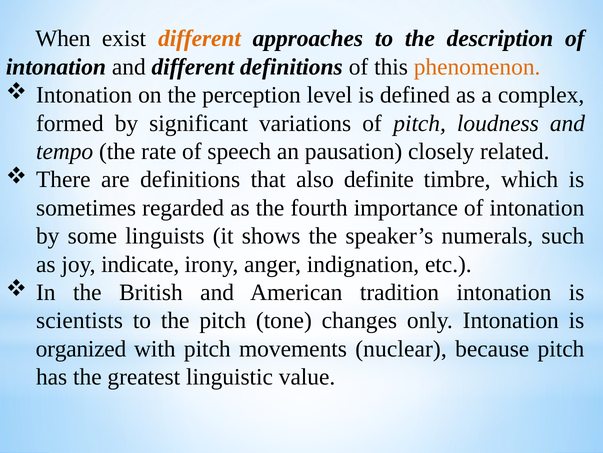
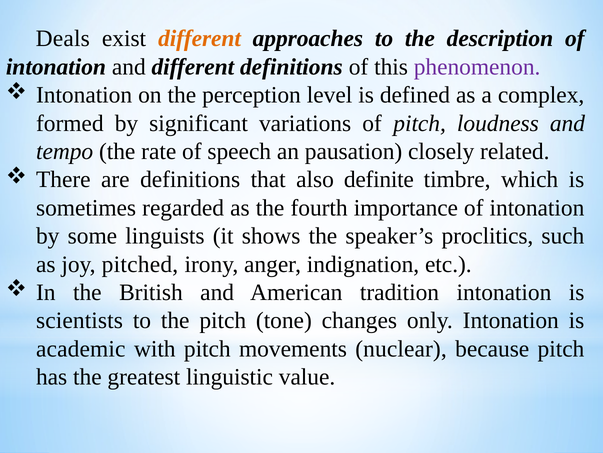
When: When -> Deals
phenomenon colour: orange -> purple
numerals: numerals -> proclitics
indicate: indicate -> pitched
organized: organized -> academic
